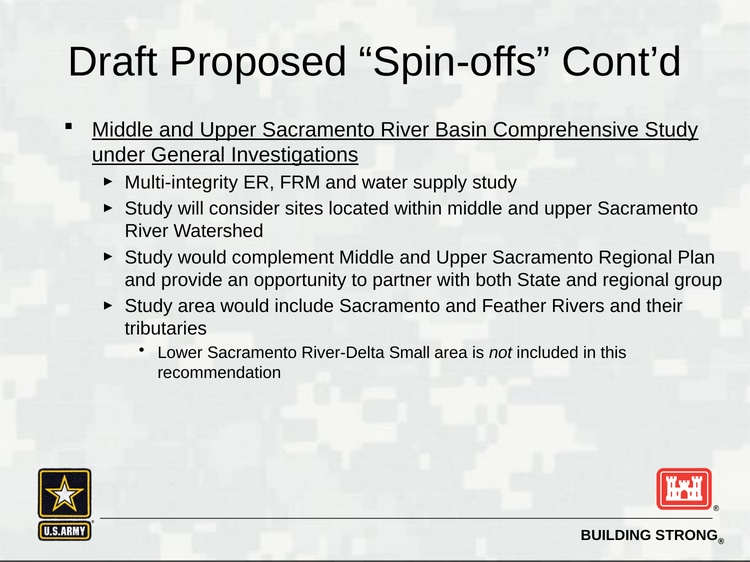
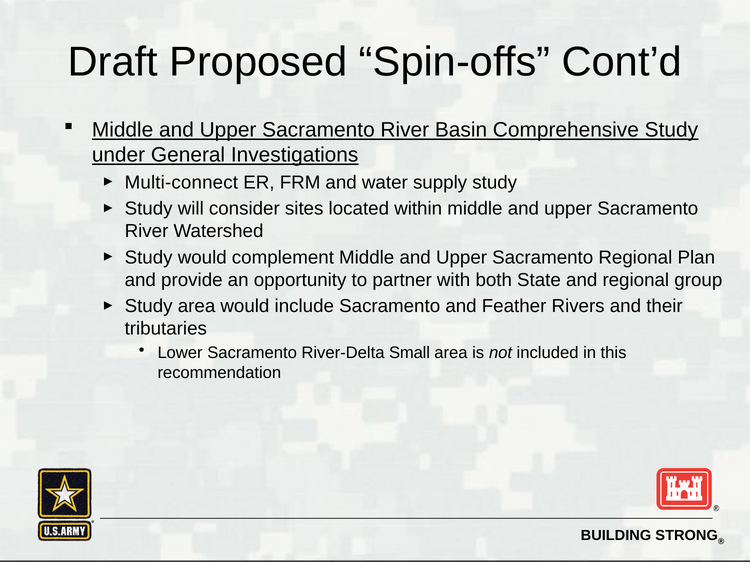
Multi-integrity: Multi-integrity -> Multi-connect
